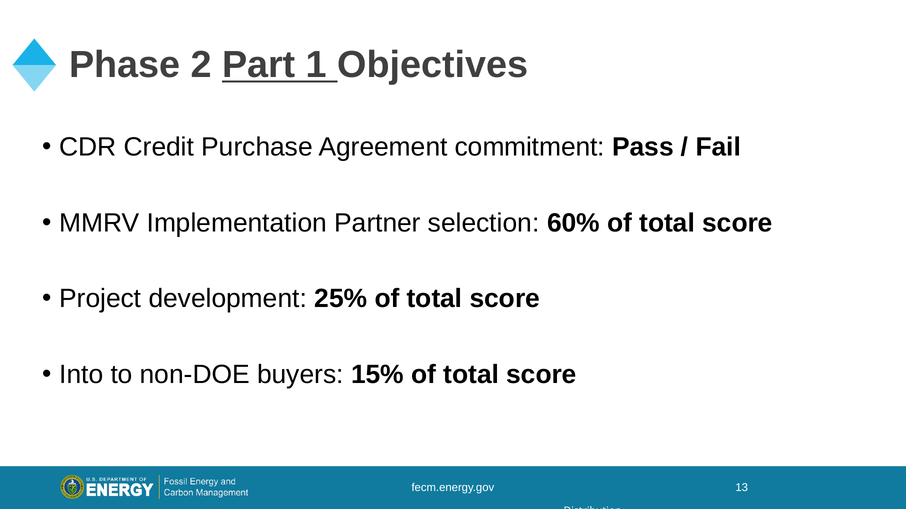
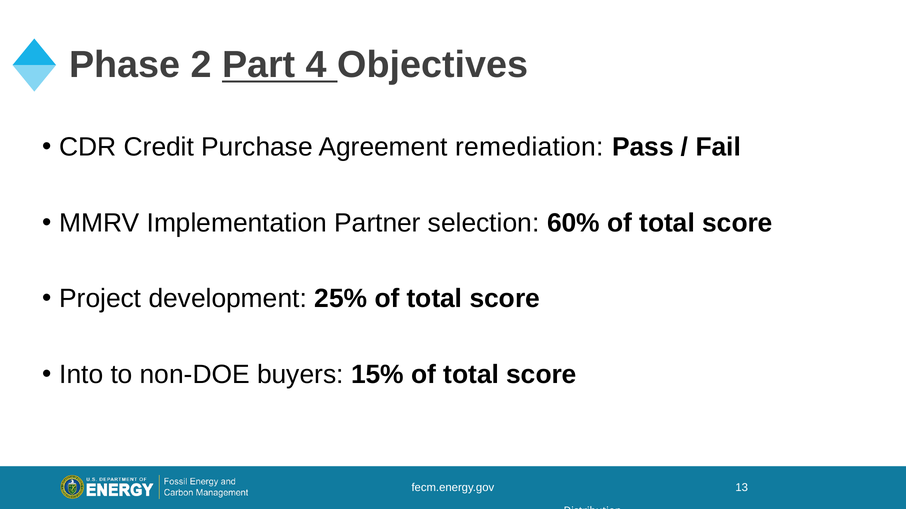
1: 1 -> 4
commitment: commitment -> remediation
